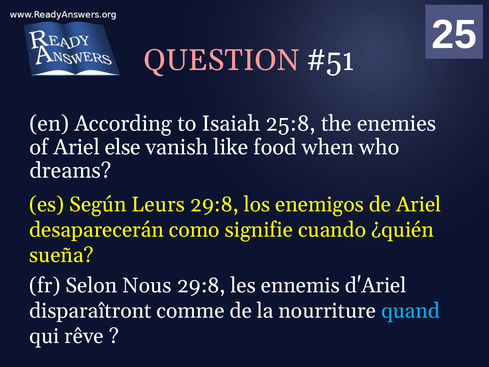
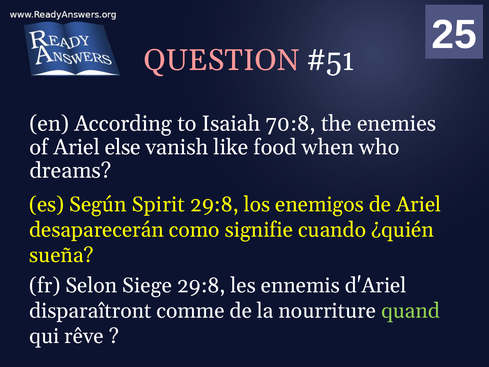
25:8: 25:8 -> 70:8
Leurs: Leurs -> Spirit
Nous: Nous -> Siege
quand colour: light blue -> light green
